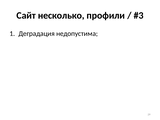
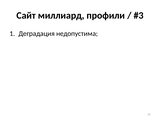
несколько: несколько -> миллиард
